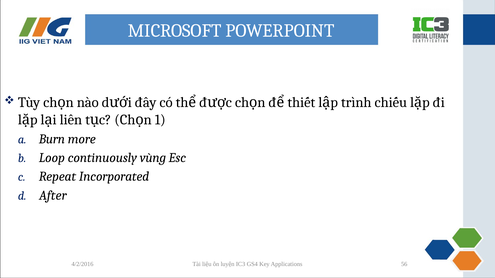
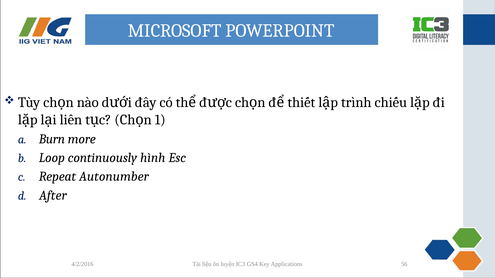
vùng: vùng -> hình
Incorporated: Incorporated -> Autonumber
